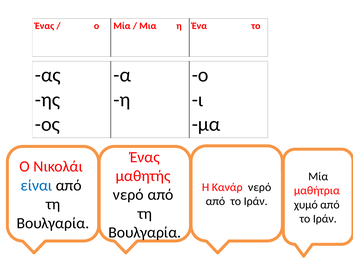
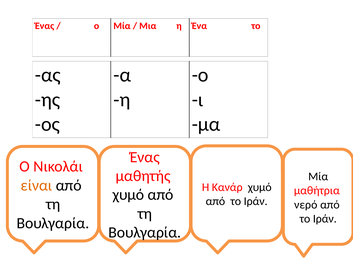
είναι colour: blue -> orange
Κανάρ νερό: νερό -> χυμό
νερό at (128, 195): νερό -> χυμό
χυμό: χυμό -> νερό
